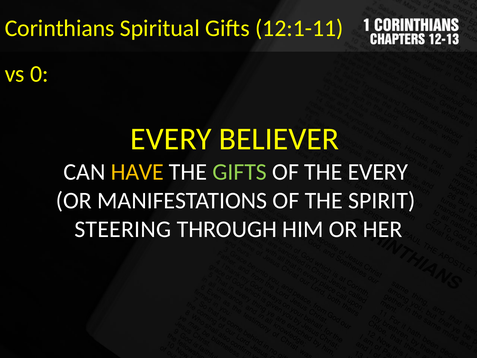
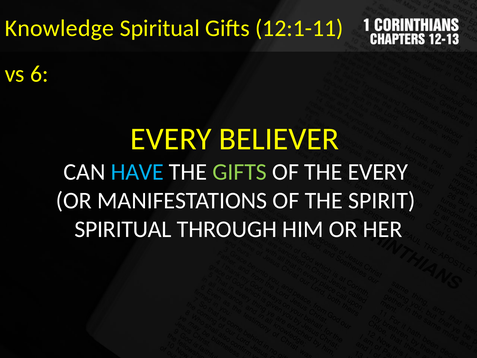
Corinthians: Corinthians -> Knowledge
0: 0 -> 6
HAVE colour: yellow -> light blue
STEERING at (123, 229): STEERING -> SPIRITUAL
